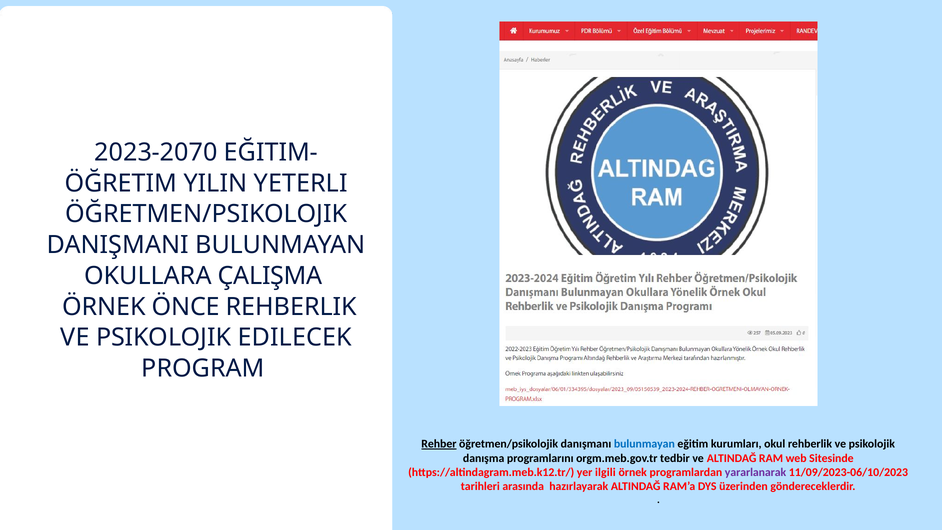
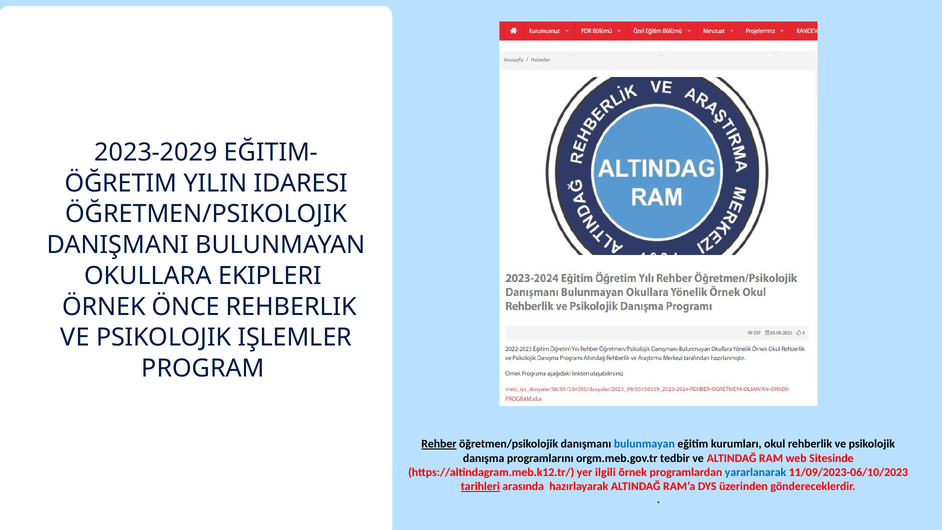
2023-2070: 2023-2070 -> 2023-2029
YETERLI: YETERLI -> IDARESI
ÇALIŞMA: ÇALIŞMA -> EKIPLERI
EDILECEK: EDILECEK -> IŞLEMLER
yararlanarak colour: purple -> blue
tarihleri underline: none -> present
